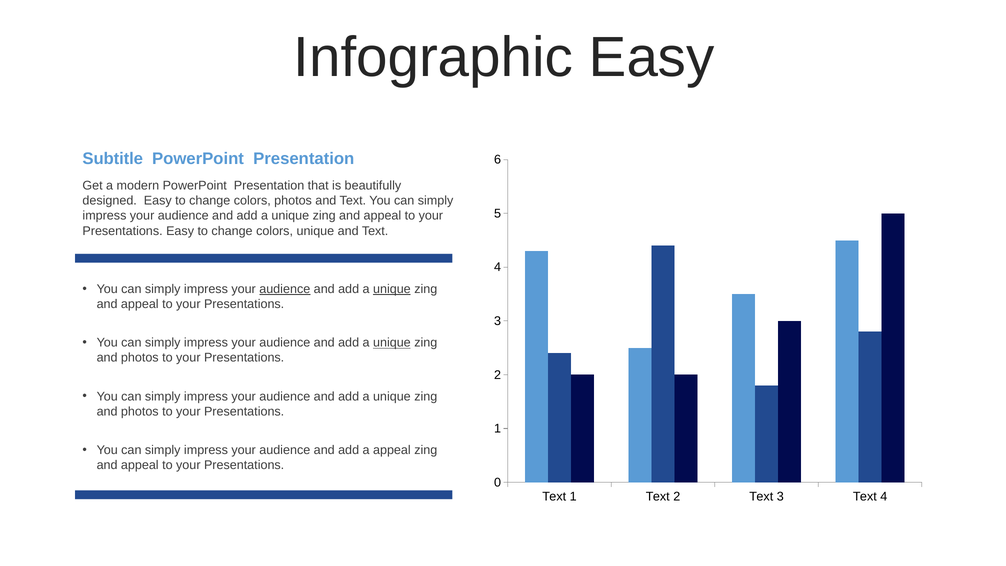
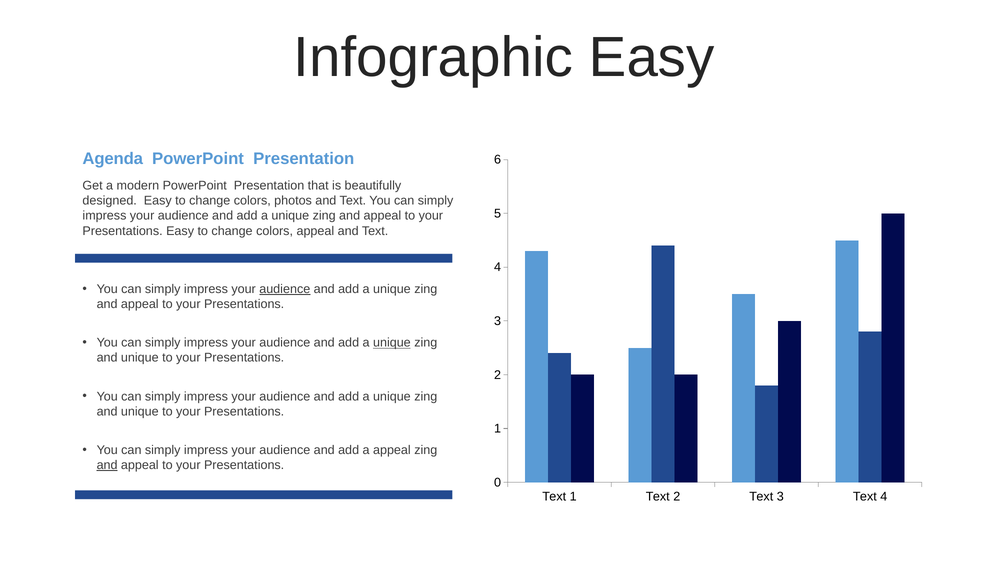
Subtitle: Subtitle -> Agenda
colors unique: unique -> appeal
unique at (392, 289) underline: present -> none
photos at (140, 358): photos -> unique
photos at (140, 411): photos -> unique
and at (107, 465) underline: none -> present
